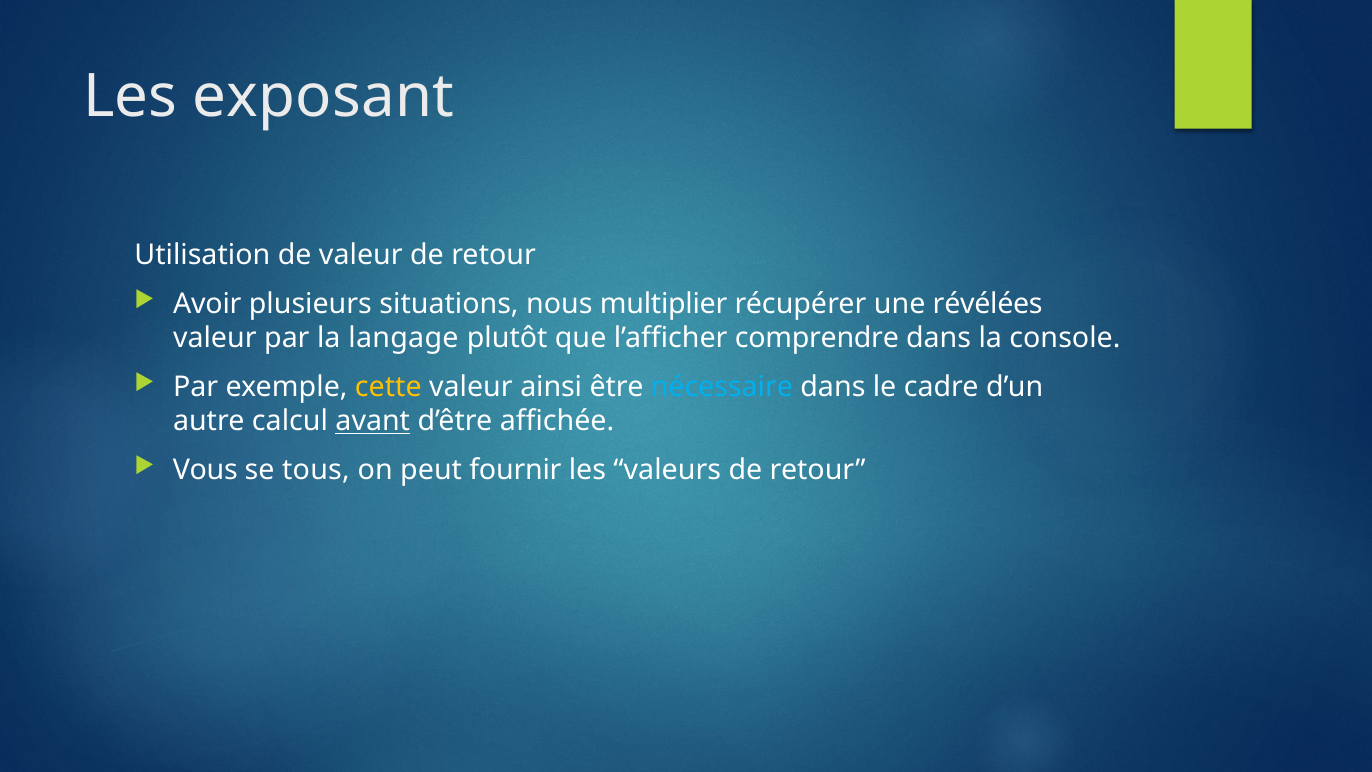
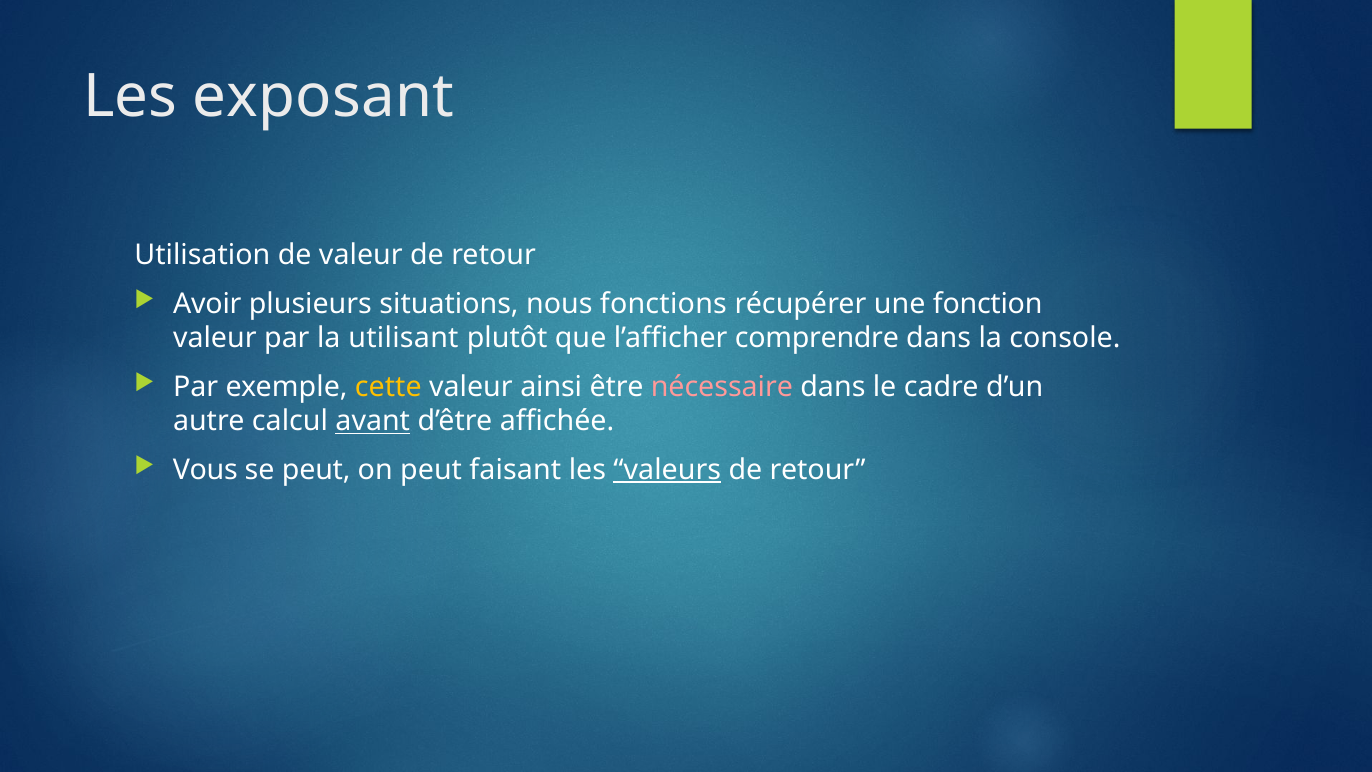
multiplier: multiplier -> fonctions
révélées: révélées -> fonction
langage: langage -> utilisant
nécessaire colour: light blue -> pink
se tous: tous -> peut
fournir: fournir -> faisant
valeurs underline: none -> present
